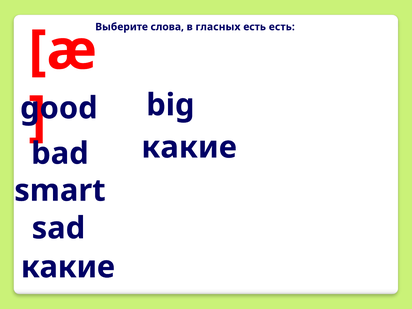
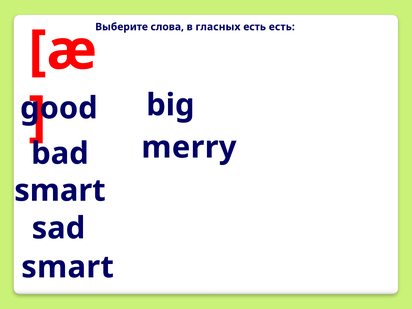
какие at (189, 147): какие -> merry
какие at (68, 267): какие -> smart
